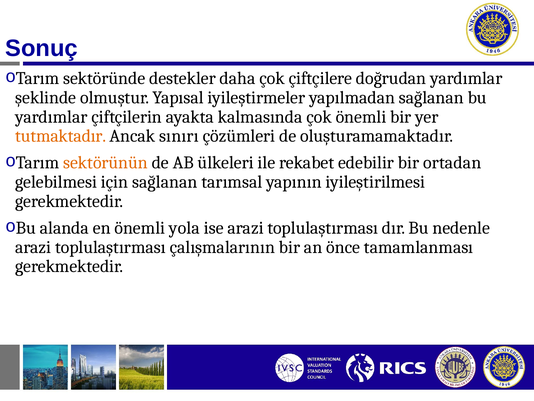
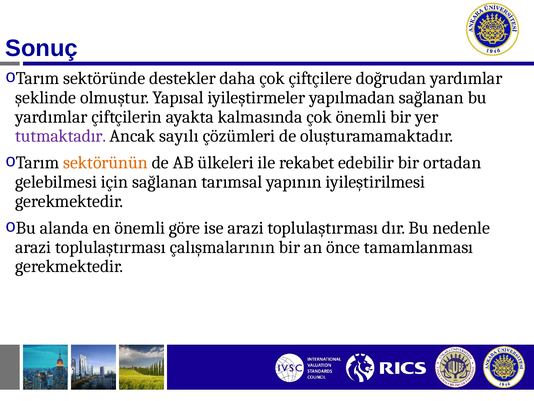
tutmaktadır colour: orange -> purple
sınırı: sınırı -> sayılı
yola: yola -> göre
